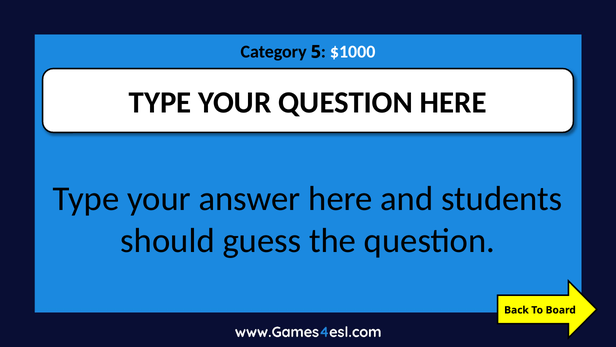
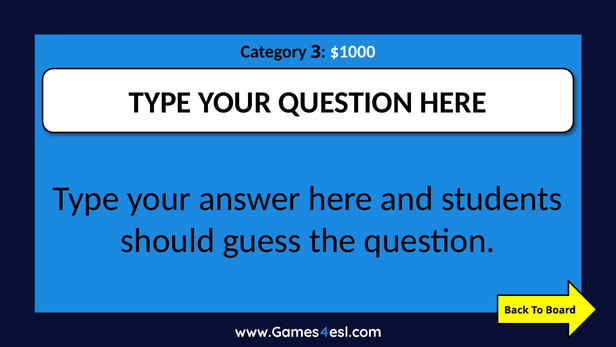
5: 5 -> 3
